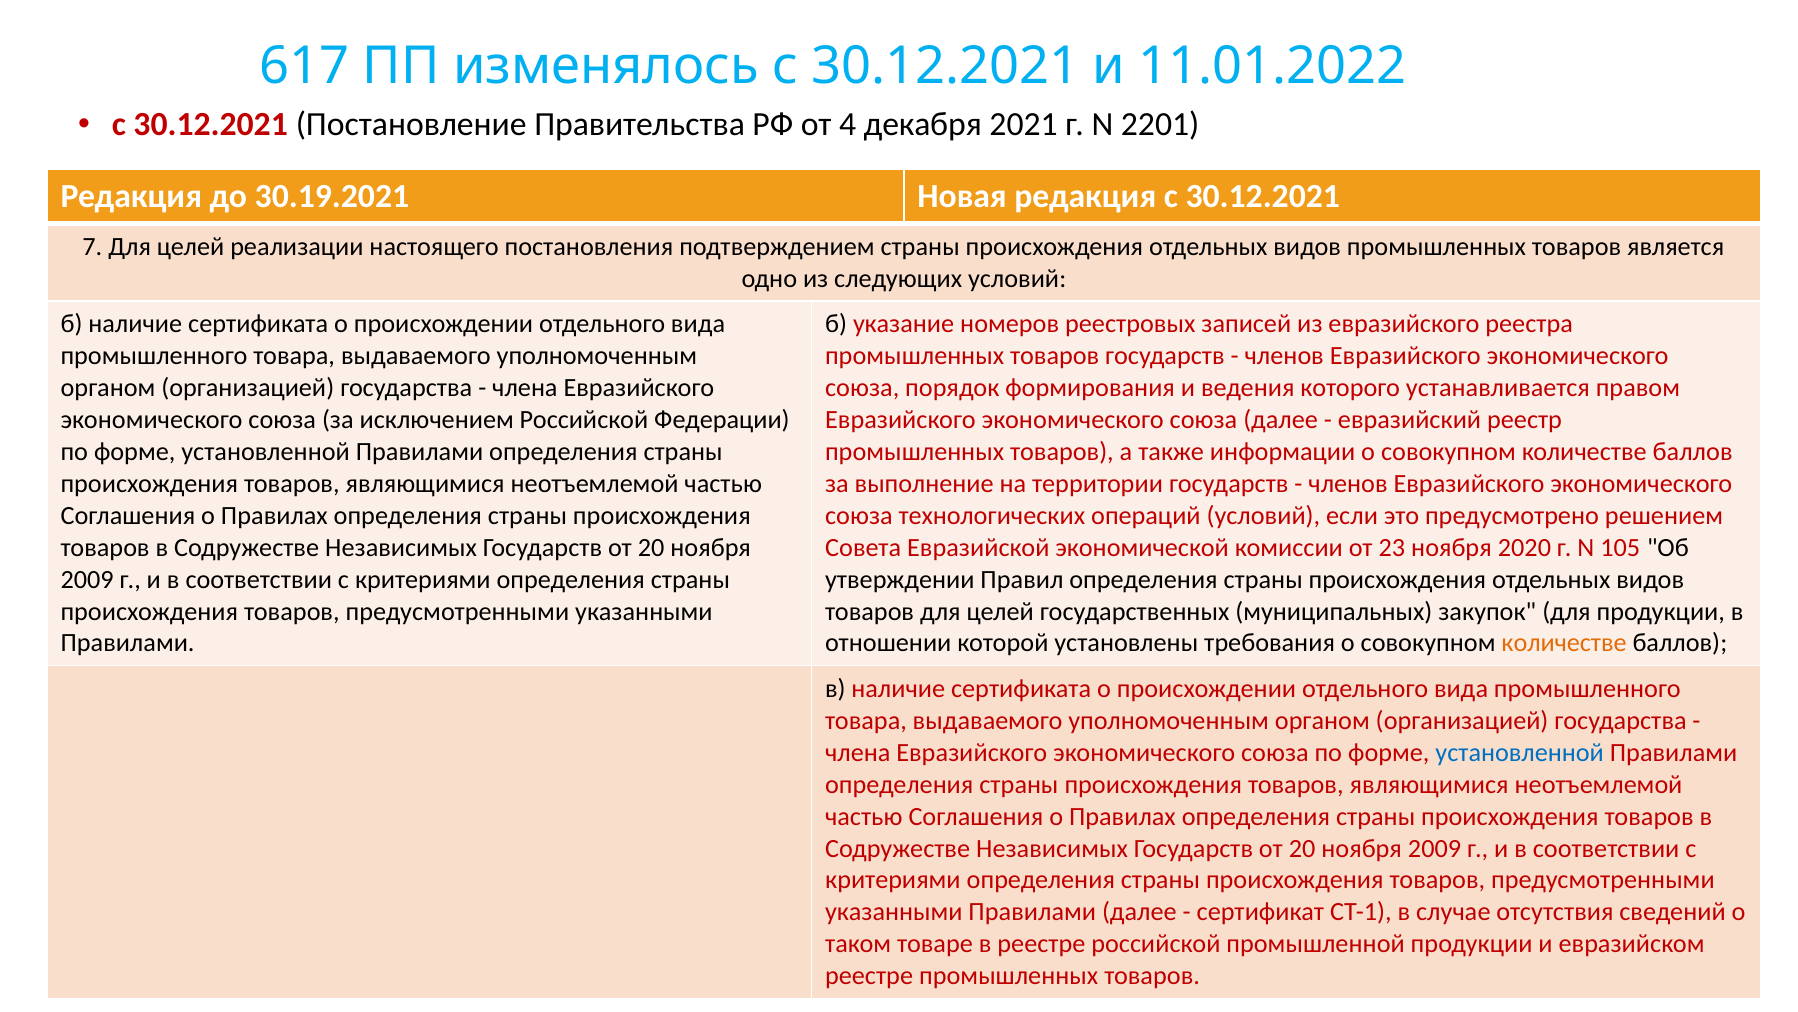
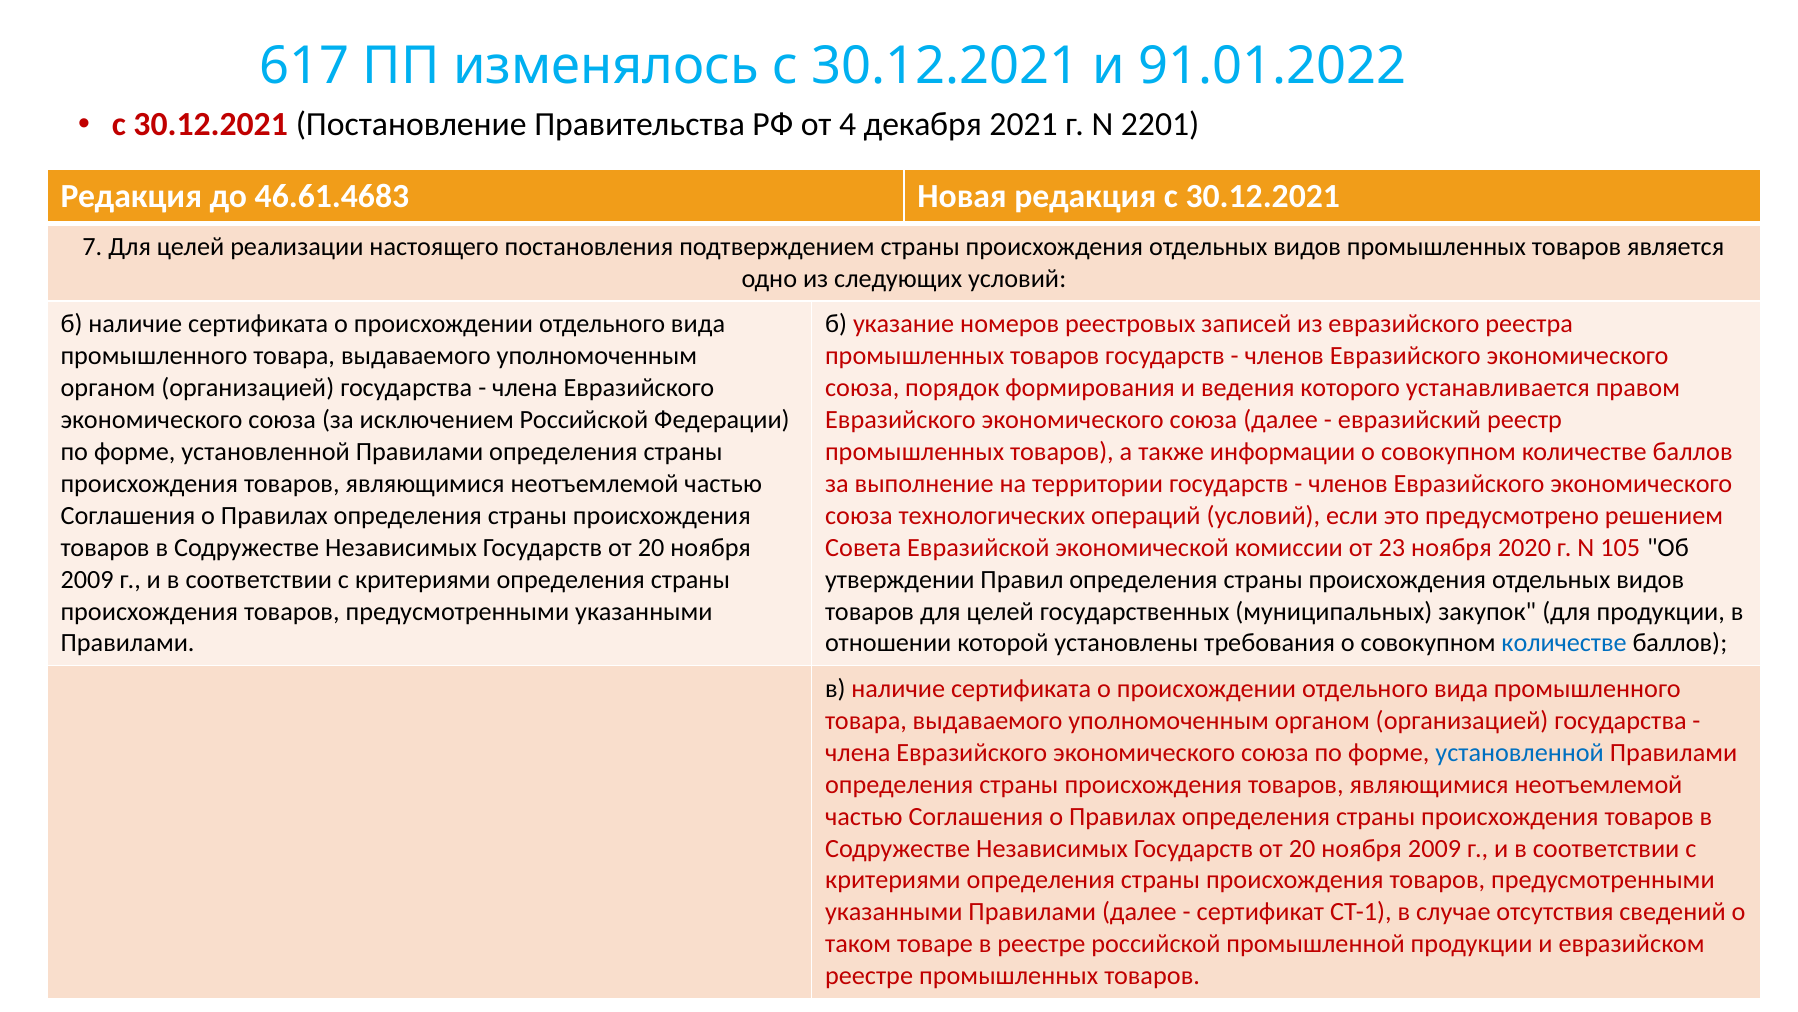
11.01.2022: 11.01.2022 -> 91.01.2022
30.19.2021: 30.19.2021 -> 46.61.4683
количестве at (1564, 643) colour: orange -> blue
